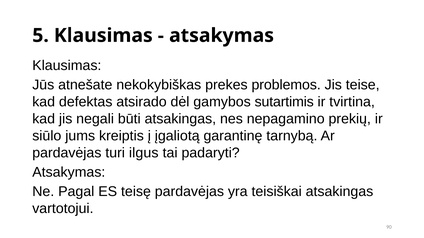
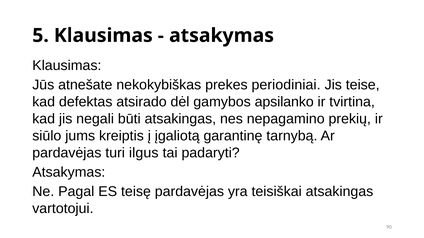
problemos: problemos -> periodiniai
sutartimis: sutartimis -> apsilanko
